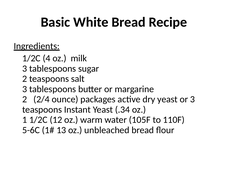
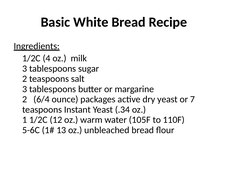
2/4: 2/4 -> 6/4
or 3: 3 -> 7
